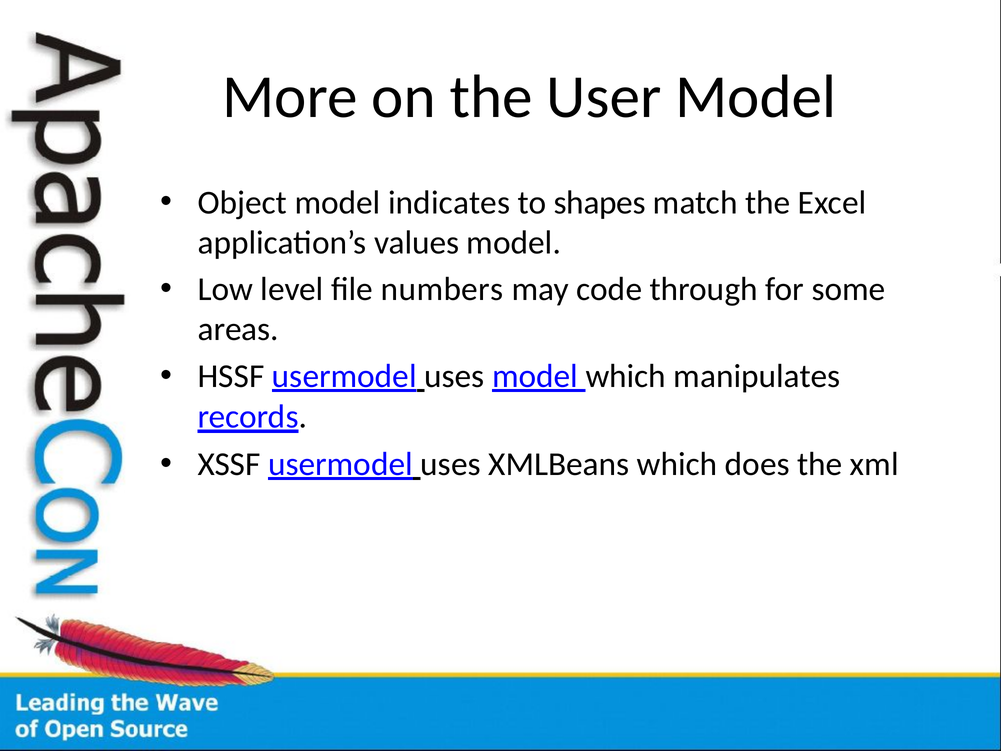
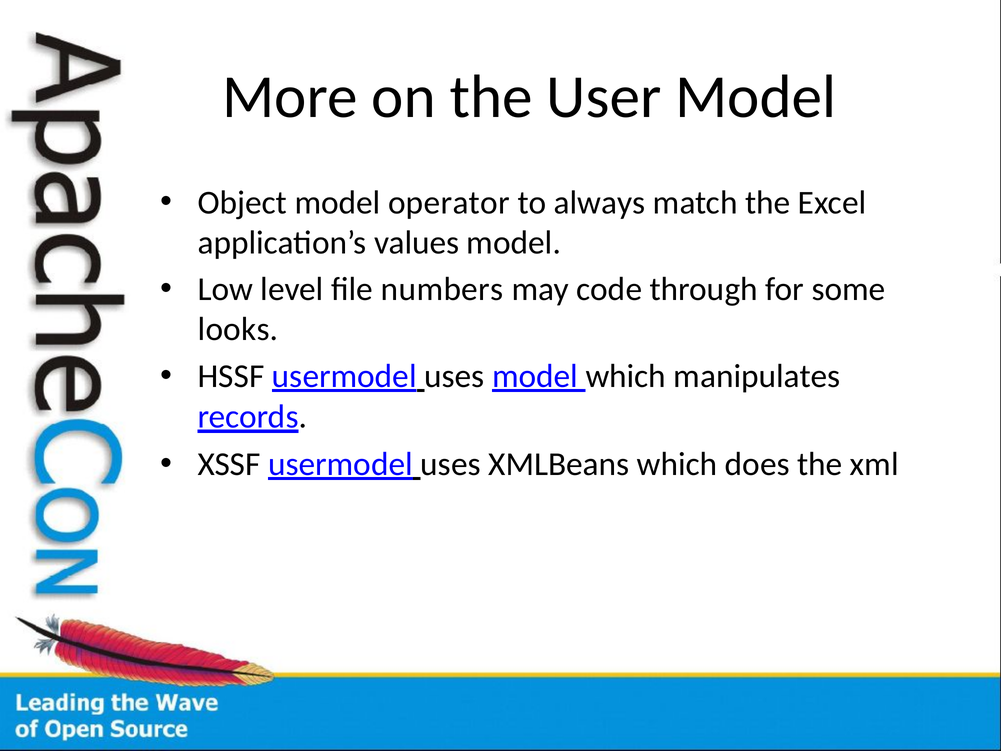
indicates: indicates -> operator
shapes: shapes -> always
areas: areas -> looks
